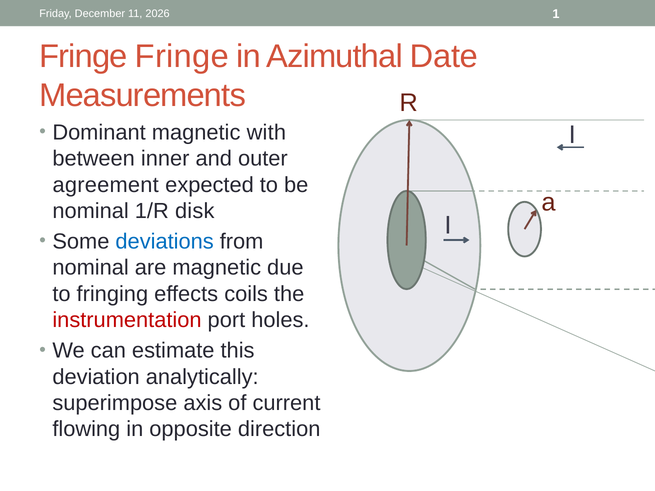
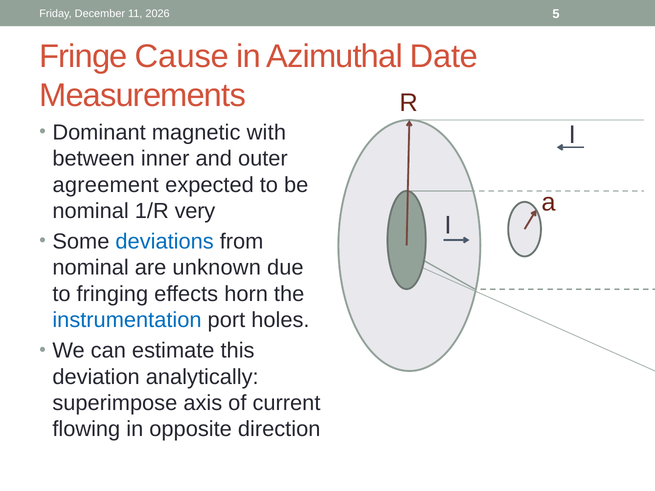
1: 1 -> 5
Fringe Fringe: Fringe -> Cause
disk: disk -> very
are magnetic: magnetic -> unknown
coils: coils -> horn
instrumentation colour: red -> blue
